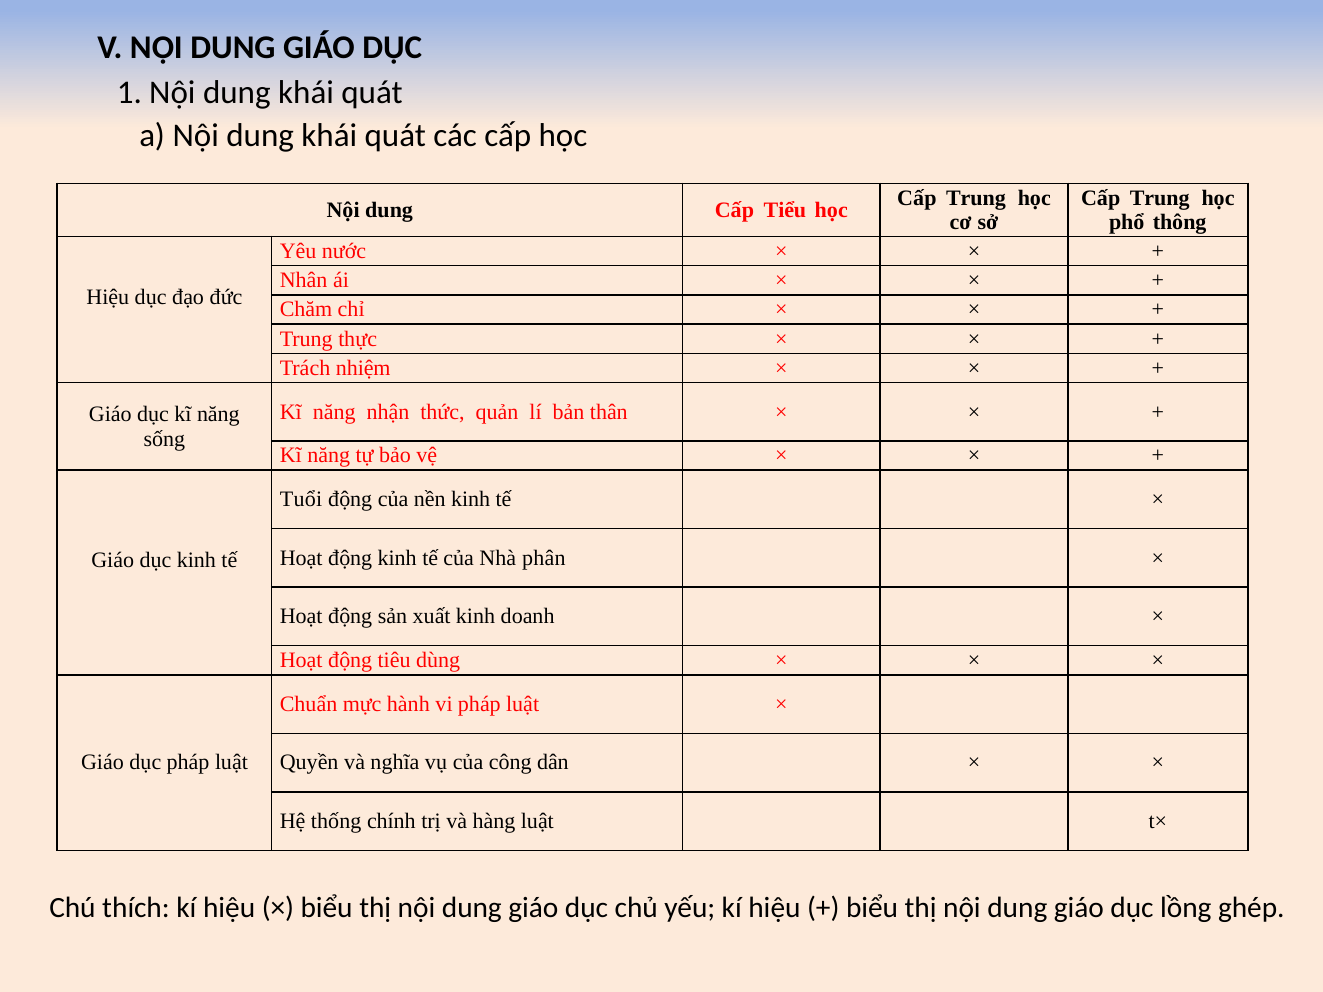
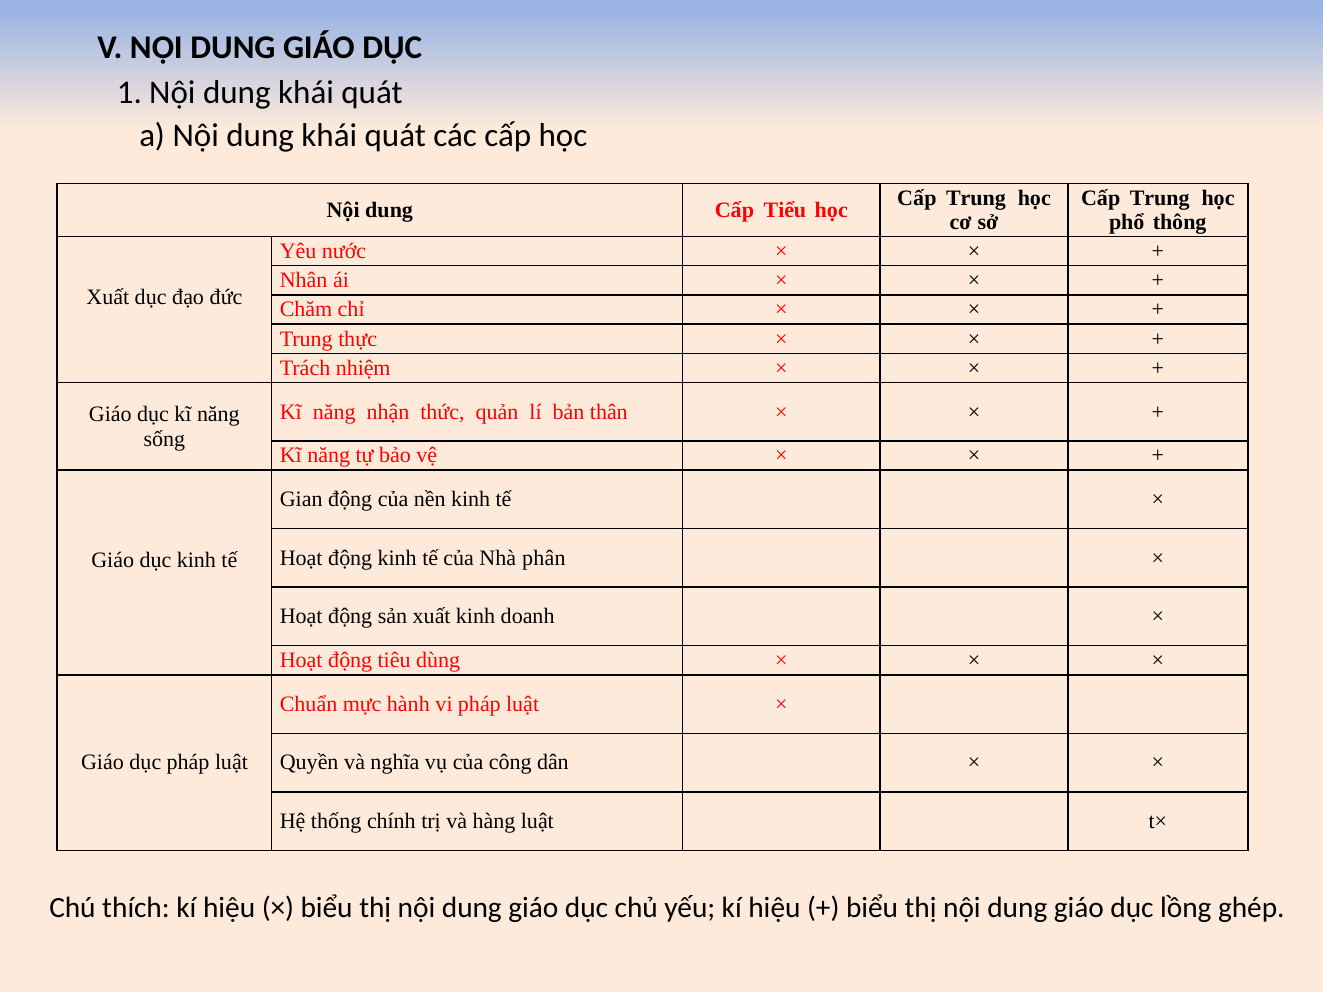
Hiệu at (108, 297): Hiệu -> Xuất
Tuổi: Tuổi -> Gian
